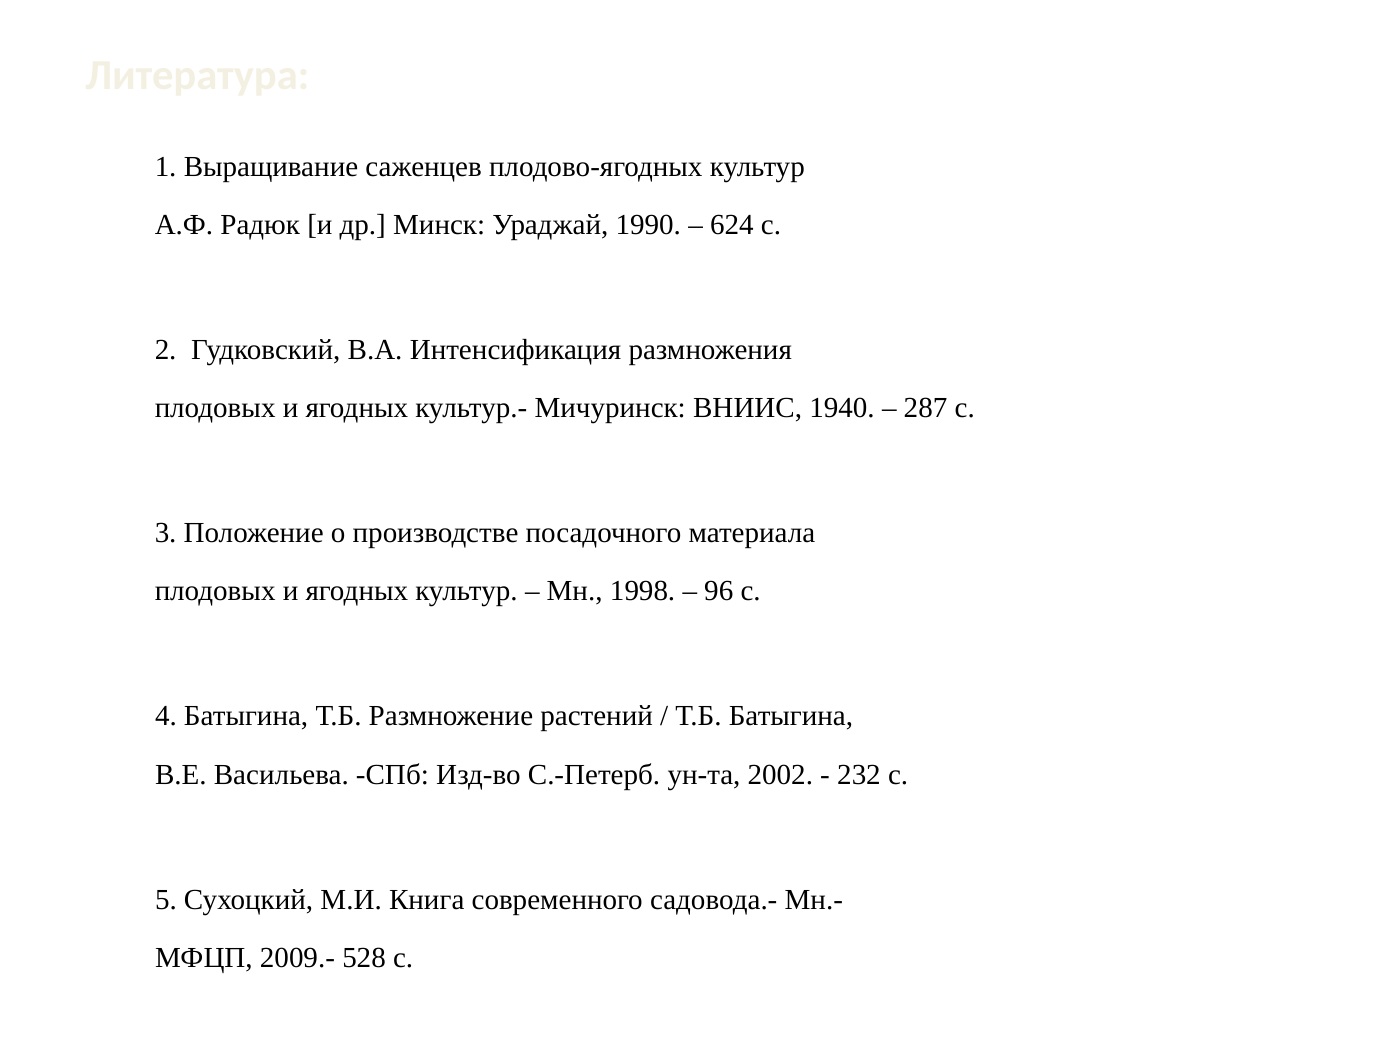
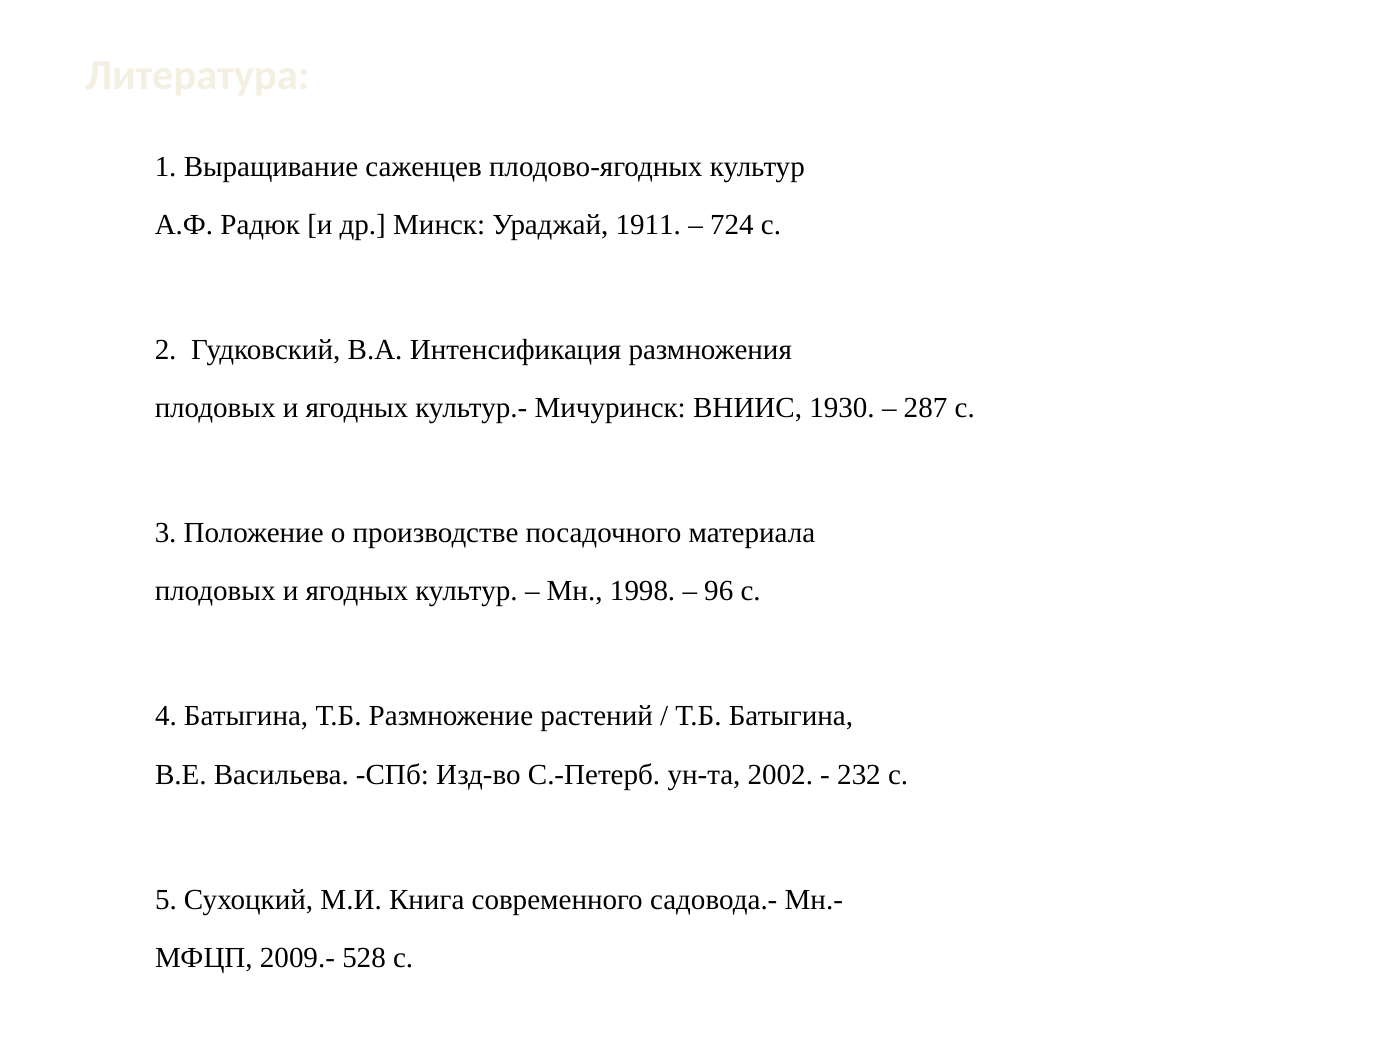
1990: 1990 -> 1911
624: 624 -> 724
1940: 1940 -> 1930
